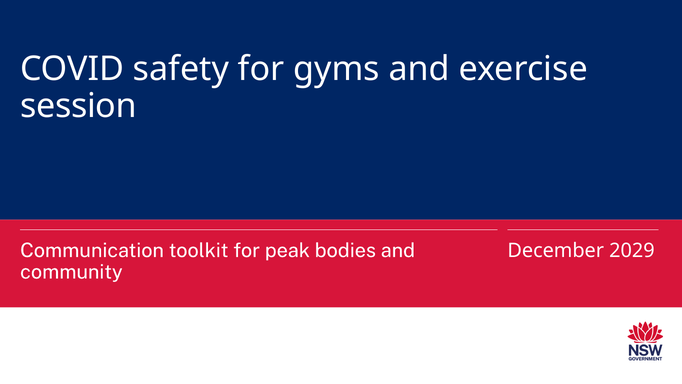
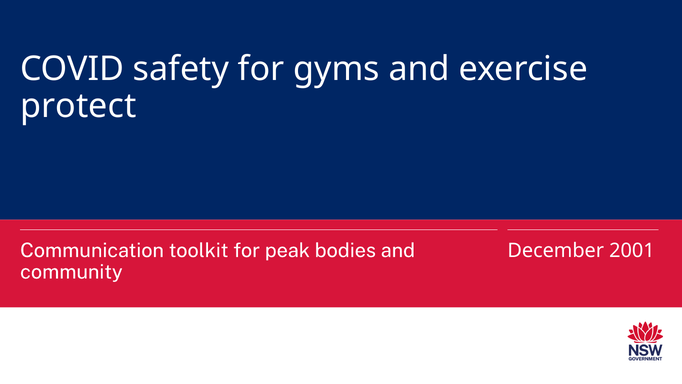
session: session -> protect
2029: 2029 -> 2001
